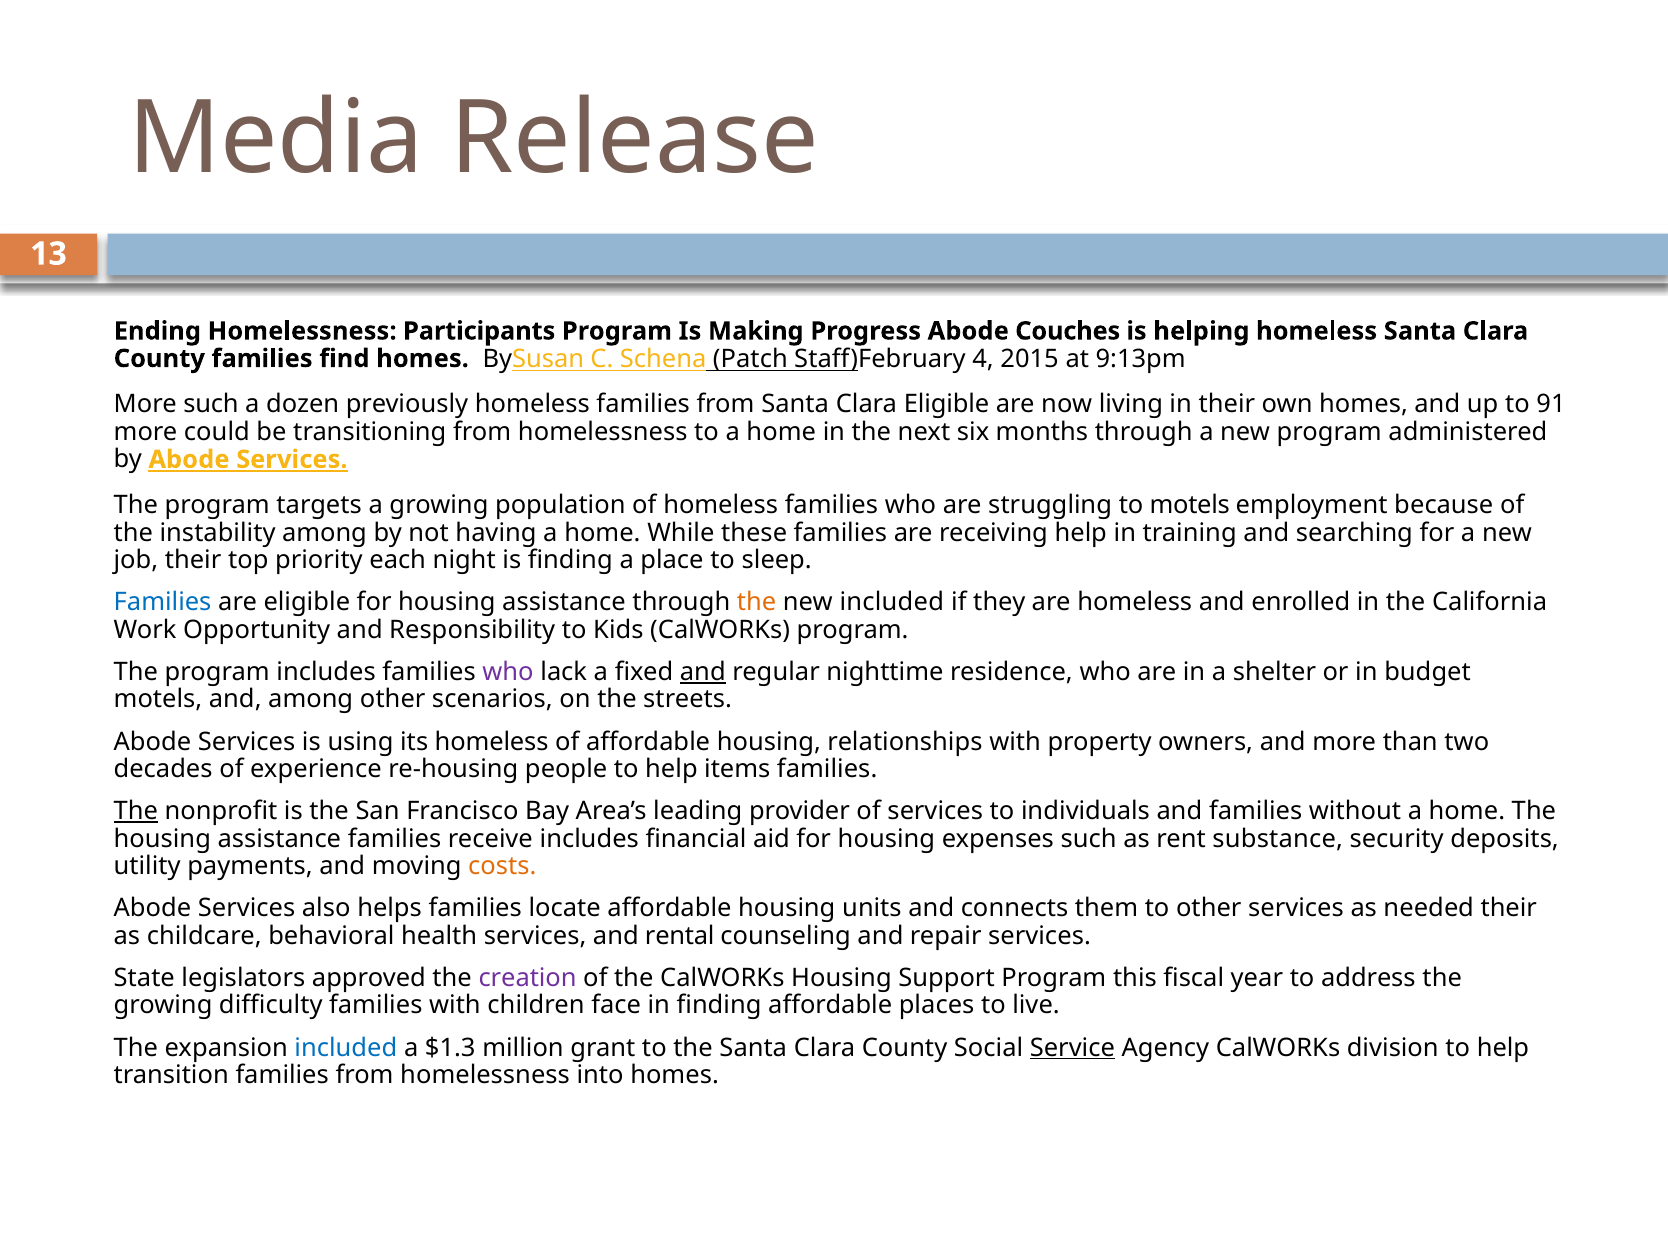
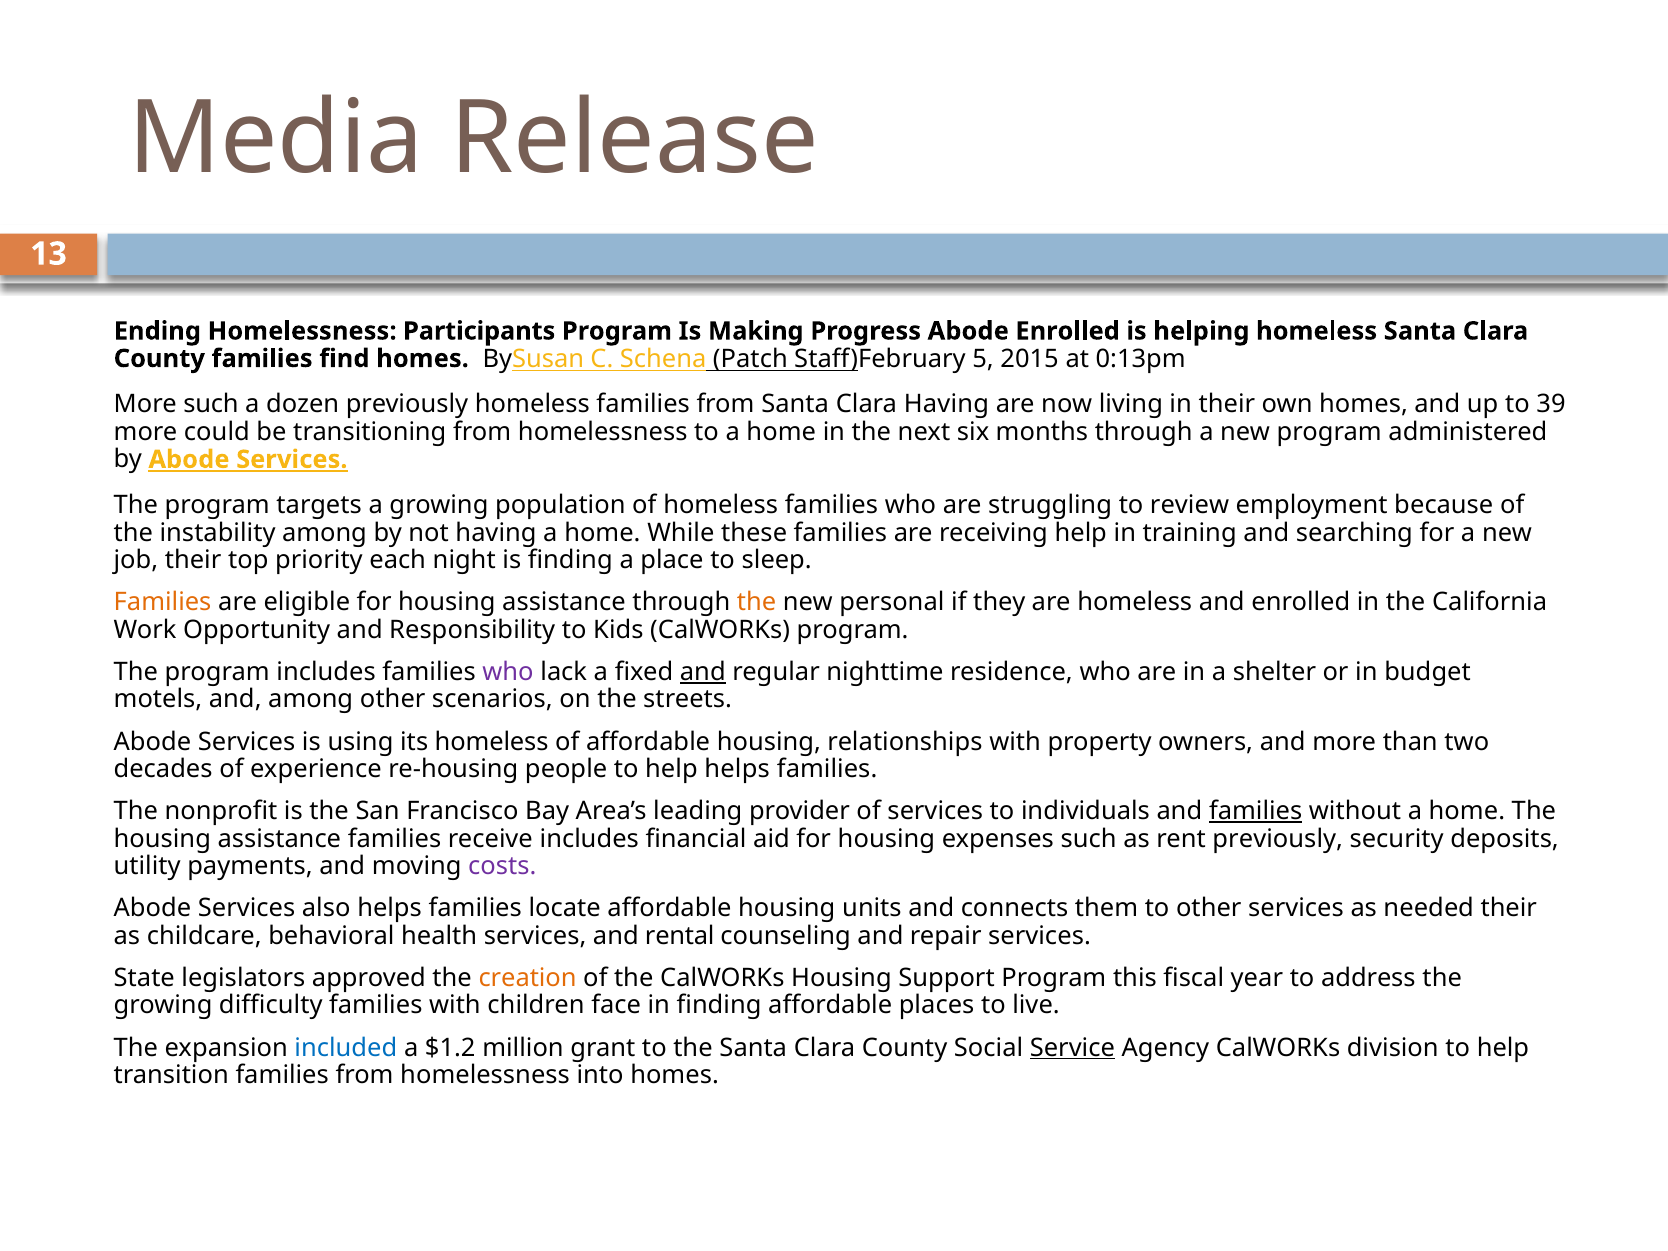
Abode Couches: Couches -> Enrolled
4: 4 -> 5
9:13pm: 9:13pm -> 0:13pm
Clara Eligible: Eligible -> Having
91: 91 -> 39
to motels: motels -> review
Families at (163, 602) colour: blue -> orange
new included: included -> personal
help items: items -> helps
The at (136, 811) underline: present -> none
families at (1256, 811) underline: none -> present
rent substance: substance -> previously
costs colour: orange -> purple
creation colour: purple -> orange
$1.3: $1.3 -> $1.2
